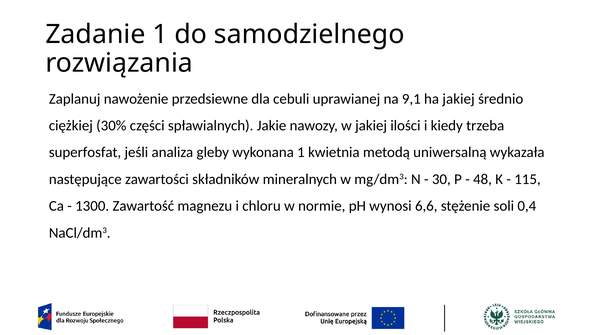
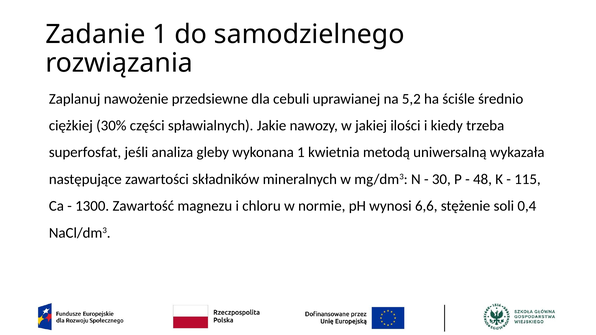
9,1: 9,1 -> 5,2
ha jakiej: jakiej -> ściśle
